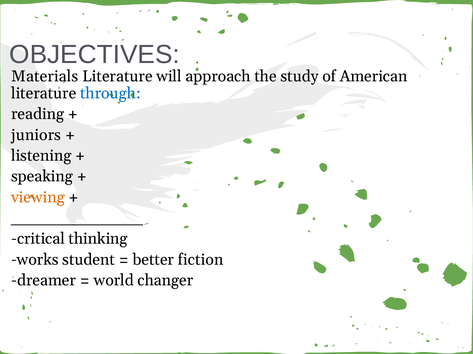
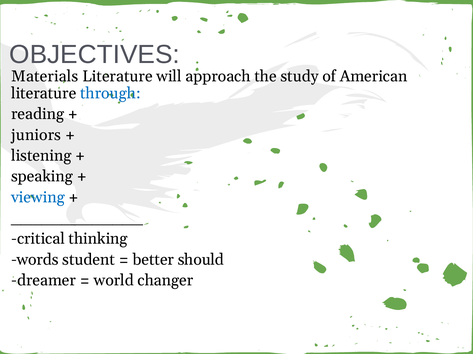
viewing colour: orange -> blue
works: works -> words
fiction: fiction -> should
